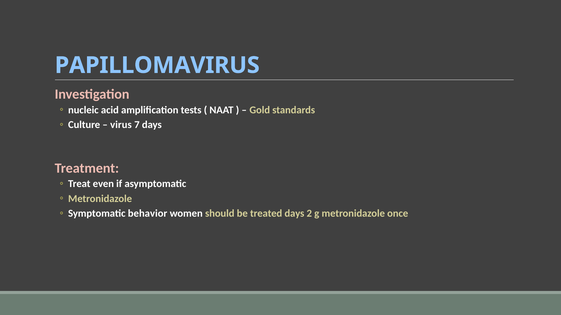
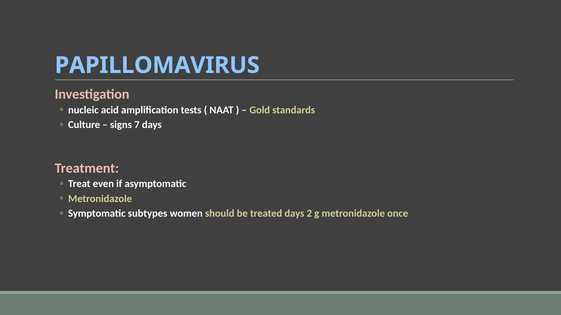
virus: virus -> signs
behavior: behavior -> subtypes
